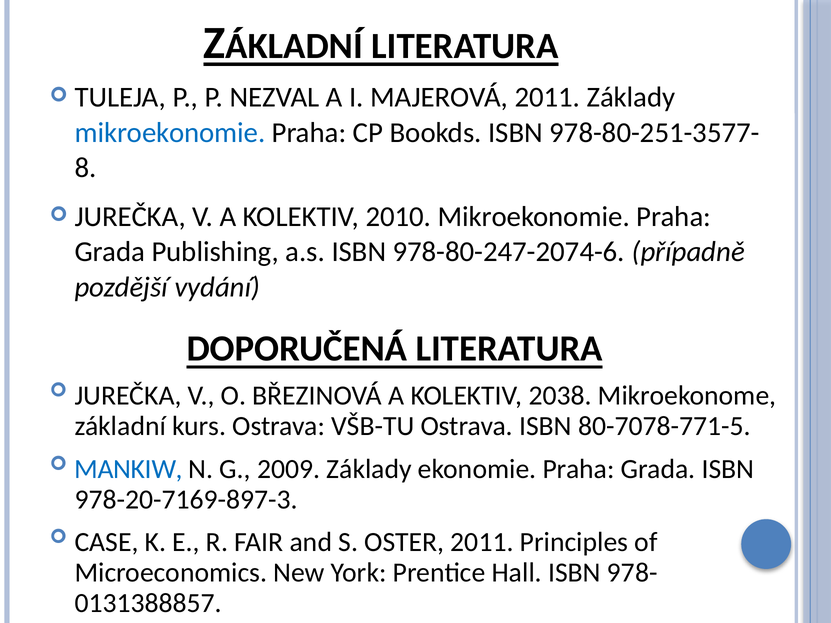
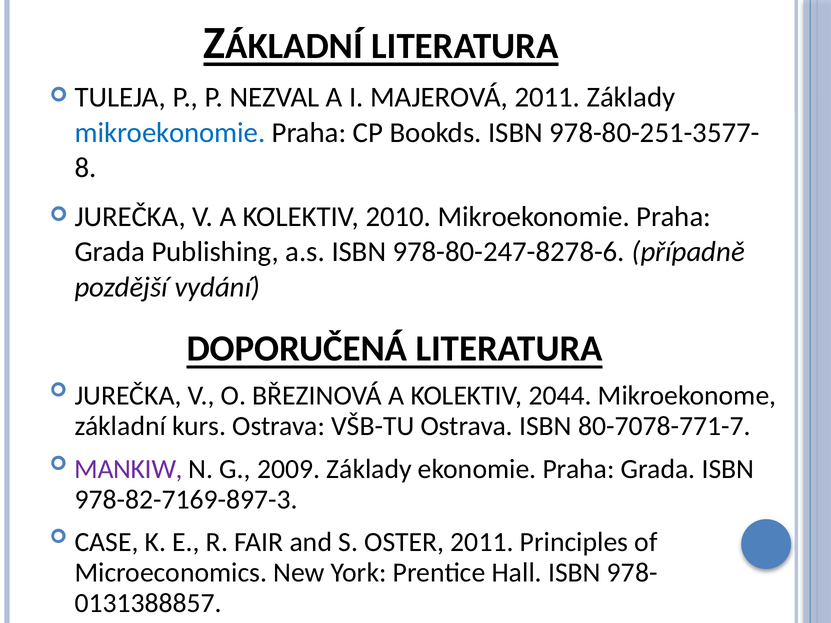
978-80-247-2074-6: 978-80-247-2074-6 -> 978-80-247-8278-6
2038: 2038 -> 2044
80-7078-771-5: 80-7078-771-5 -> 80-7078-771-7
MANKIW colour: blue -> purple
978-20-7169-897-3: 978-20-7169-897-3 -> 978-82-7169-897-3
